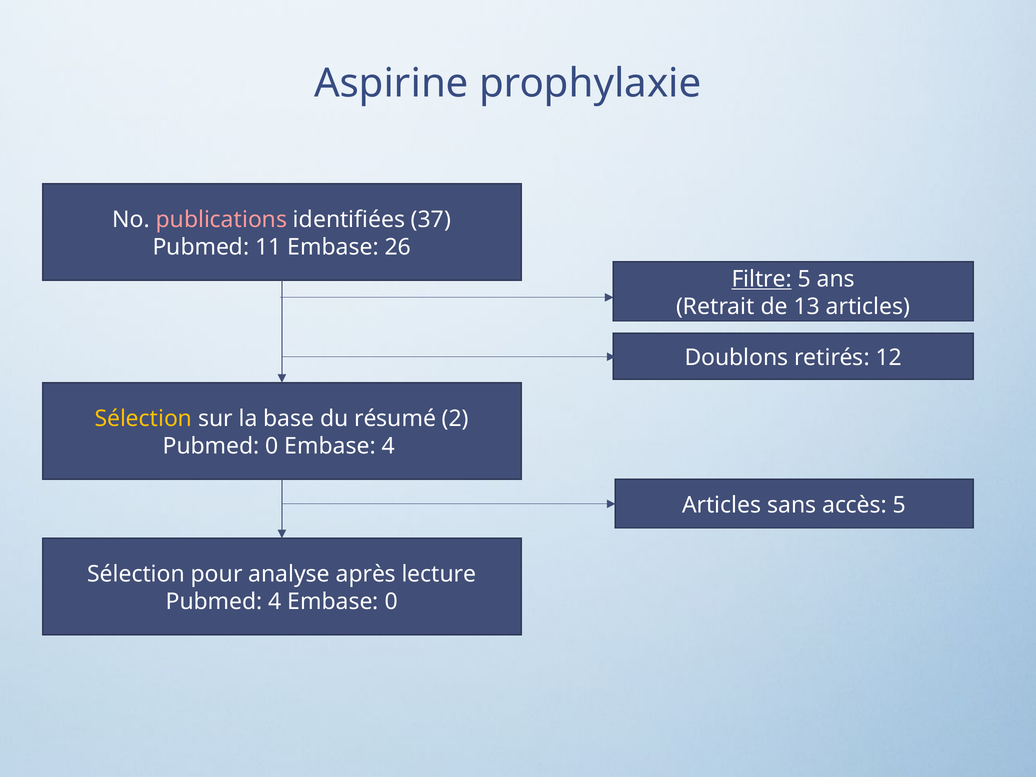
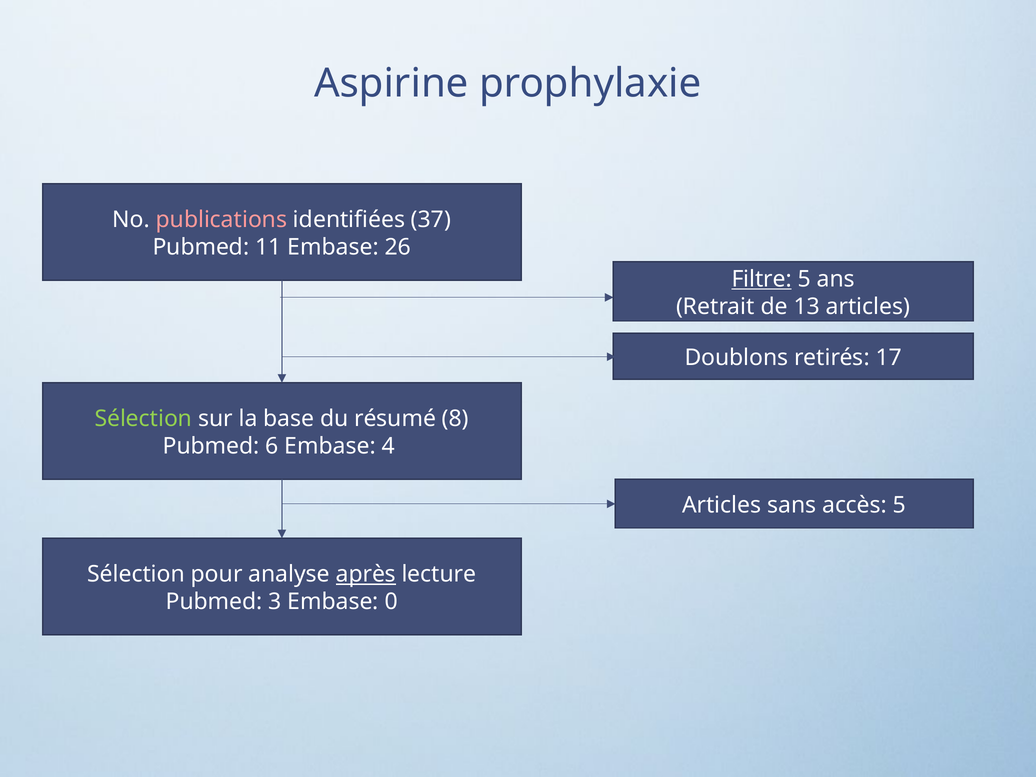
12: 12 -> 17
Sélection at (143, 419) colour: yellow -> light green
2: 2 -> 8
Pubmed 0: 0 -> 6
après underline: none -> present
Pubmed 4: 4 -> 3
